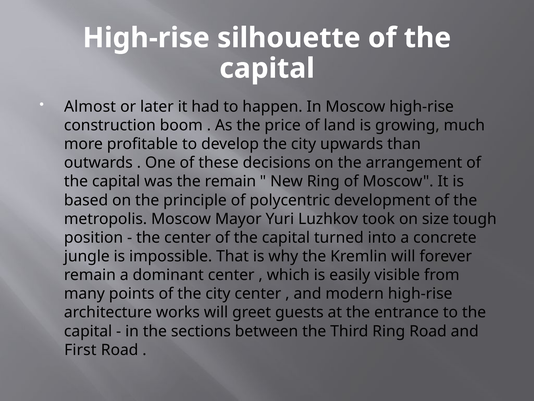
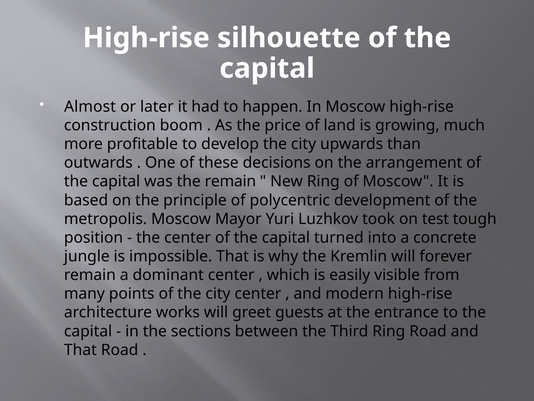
size: size -> test
First at (80, 349): First -> That
